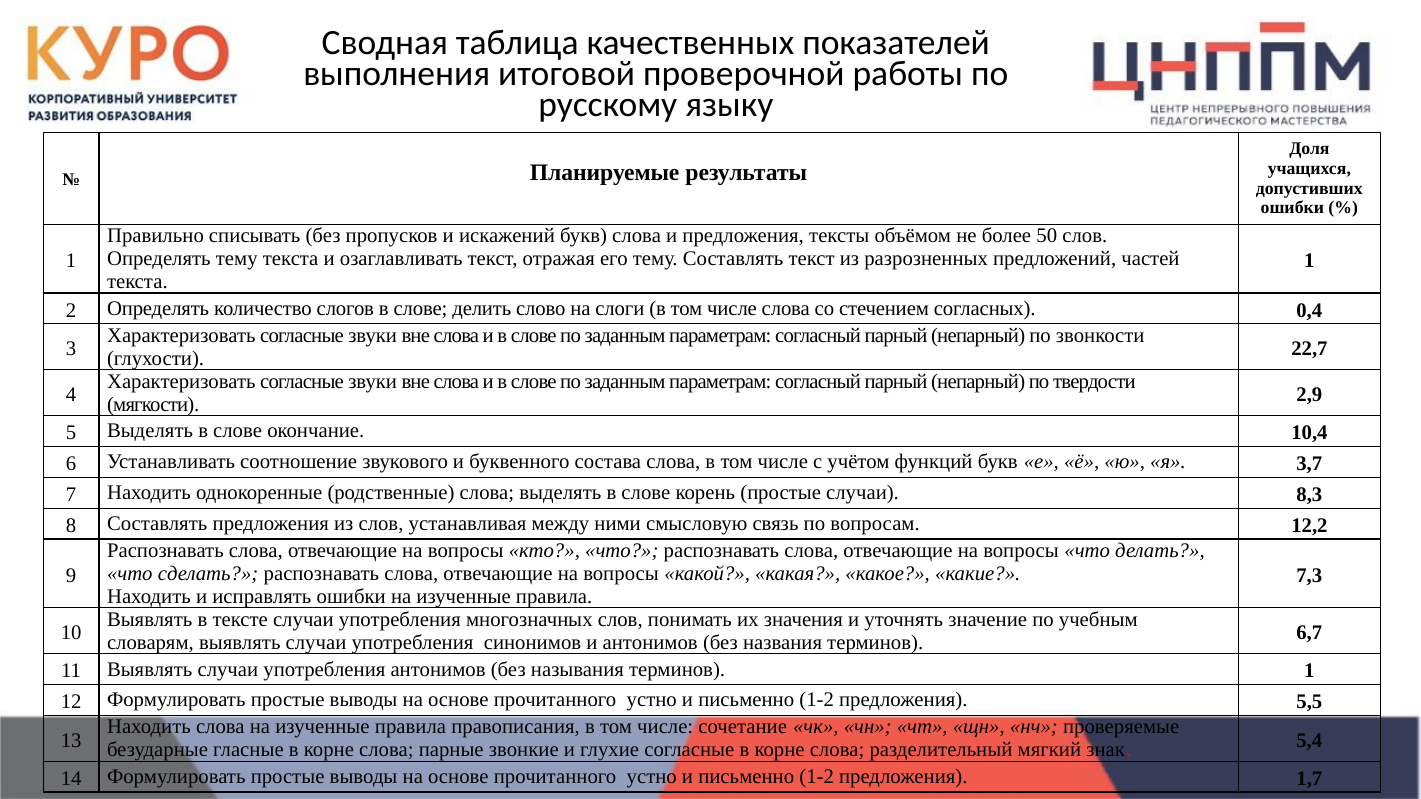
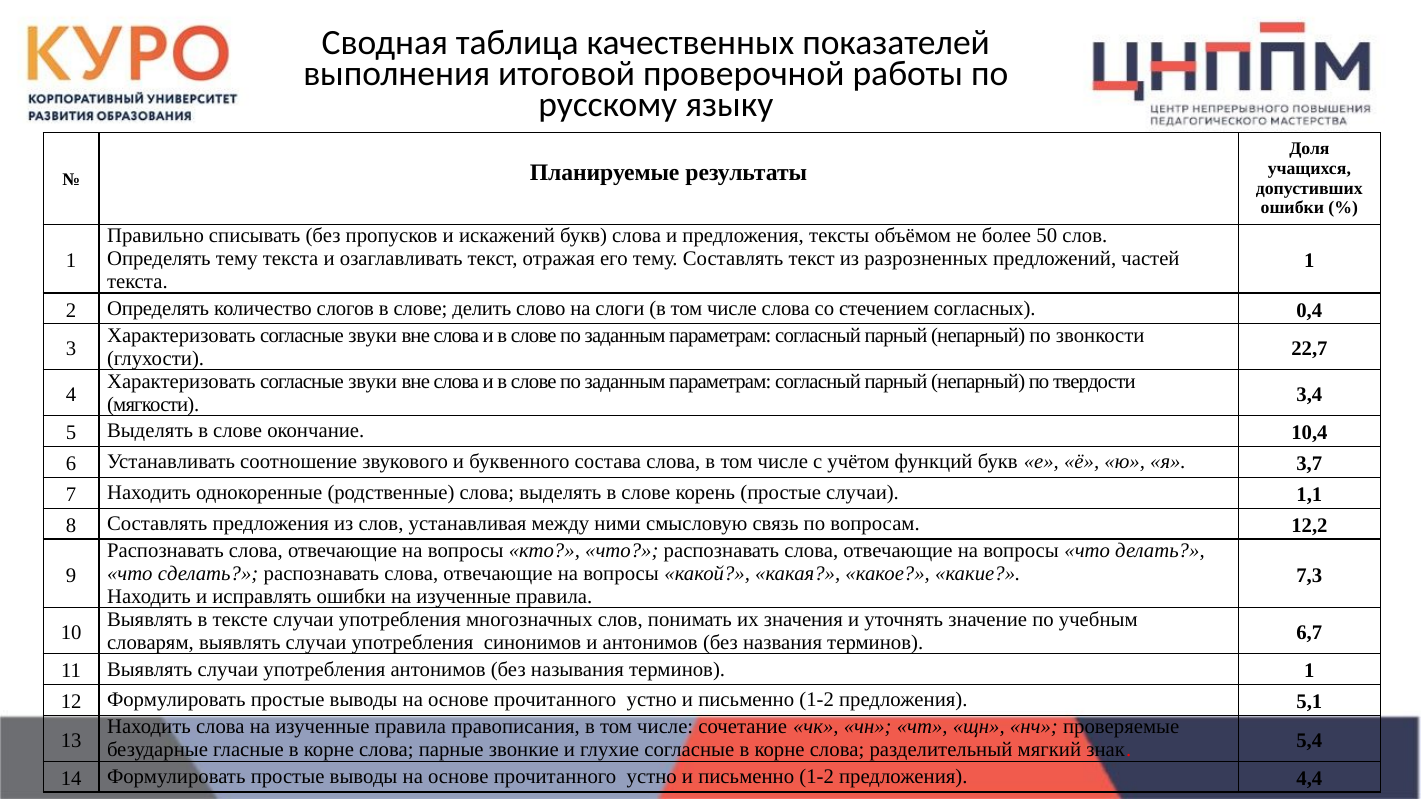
2,9: 2,9 -> 3,4
8,3: 8,3 -> 1,1
5,5: 5,5 -> 5,1
1,7: 1,7 -> 4,4
